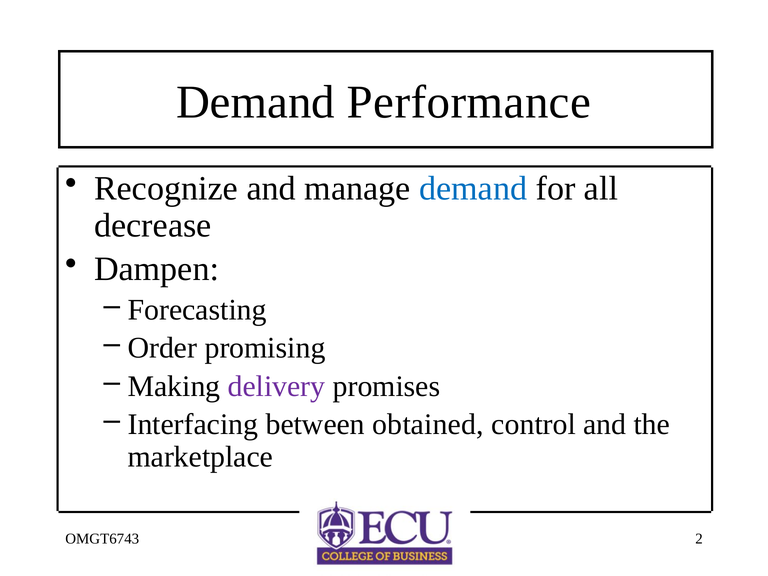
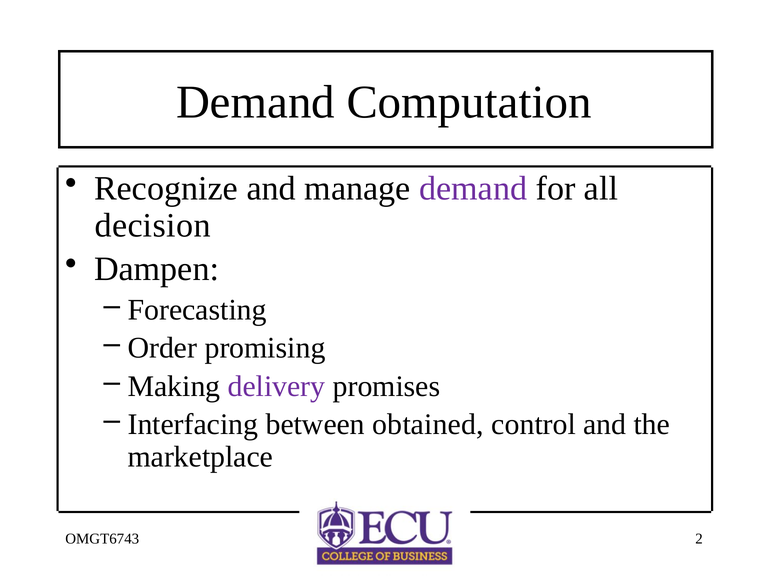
Performance: Performance -> Computation
demand at (473, 188) colour: blue -> purple
decrease: decrease -> decision
